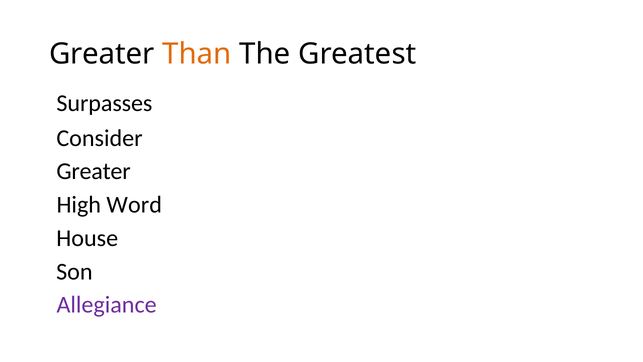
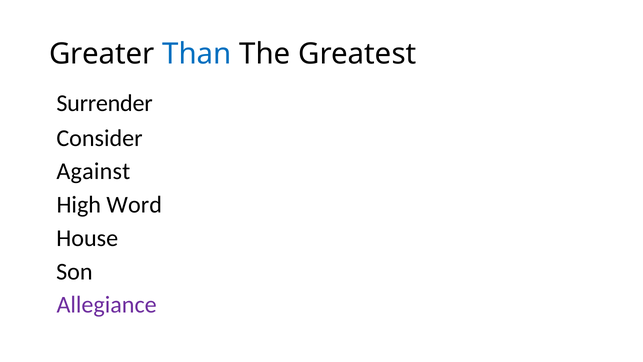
Than colour: orange -> blue
Surpasses: Surpasses -> Surrender
Greater at (94, 171): Greater -> Against
